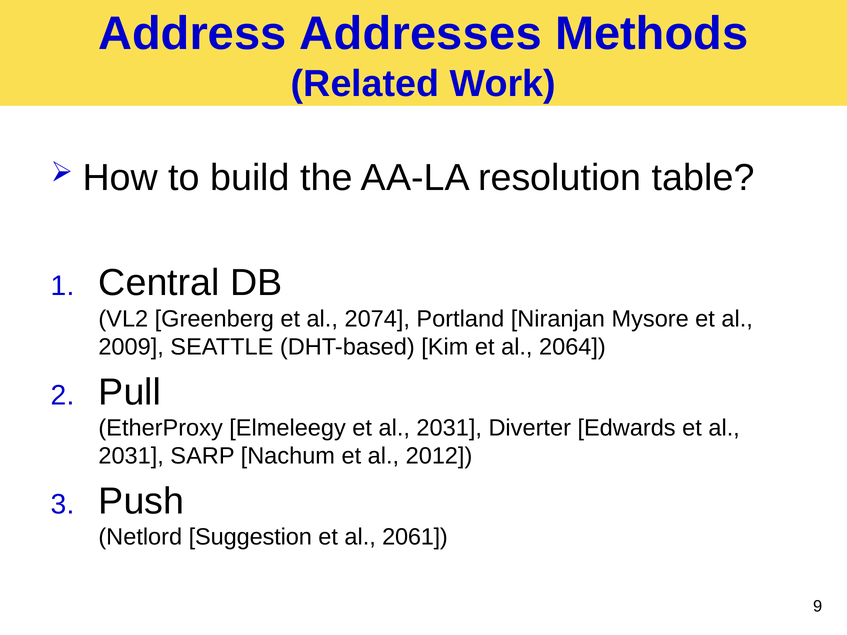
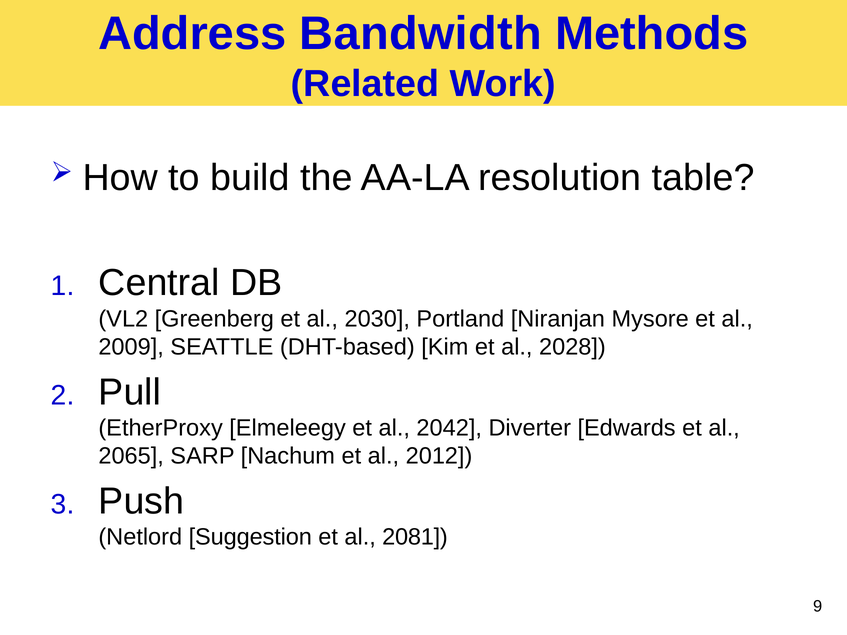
Addresses: Addresses -> Bandwidth
2074: 2074 -> 2030
2064: 2064 -> 2028
Elmeleegy et al 2031: 2031 -> 2042
2031 at (131, 456): 2031 -> 2065
2061: 2061 -> 2081
